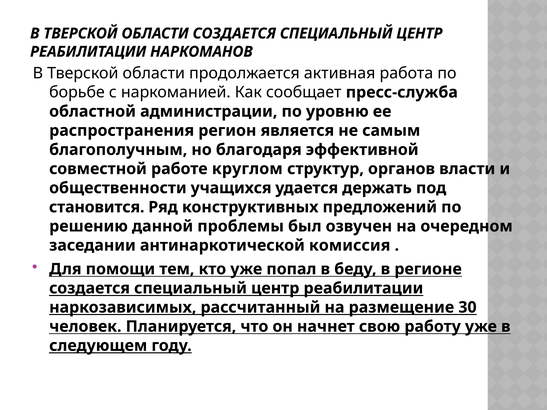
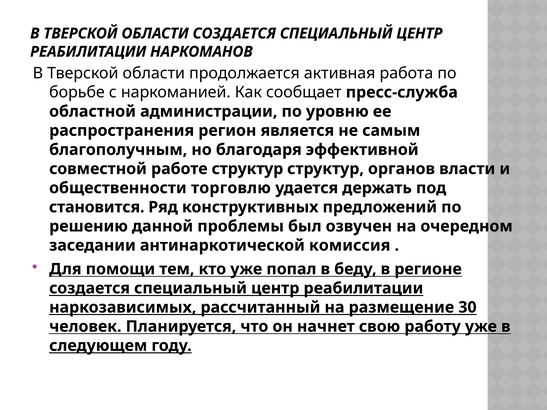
работе круглом: круглом -> структур
учащихся: учащихся -> торговлю
